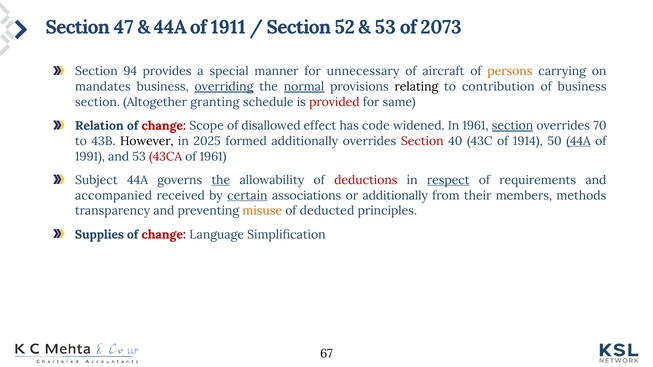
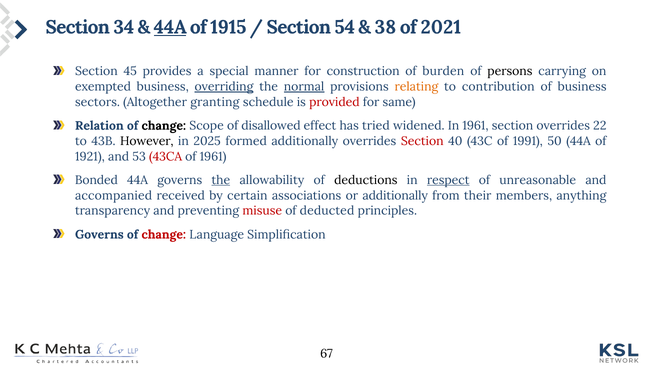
47: 47 -> 34
44A at (170, 27) underline: none -> present
1911: 1911 -> 1915
52: 52 -> 54
53 at (385, 27): 53 -> 38
2073: 2073 -> 2021
94: 94 -> 45
unnecessary: unnecessary -> construction
aircraft: aircraft -> burden
persons colour: orange -> black
mandates: mandates -> exempted
relating colour: black -> orange
section at (97, 102): section -> sectors
change at (164, 126) colour: red -> black
code: code -> tried
section at (512, 126) underline: present -> none
70: 70 -> 22
1914: 1914 -> 1991
44A at (578, 141) underline: present -> none
1991: 1991 -> 1921
Subject: Subject -> Bonded
deductions colour: red -> black
requirements: requirements -> unreasonable
certain underline: present -> none
methods: methods -> anything
misuse colour: orange -> red
Supplies at (99, 235): Supplies -> Governs
